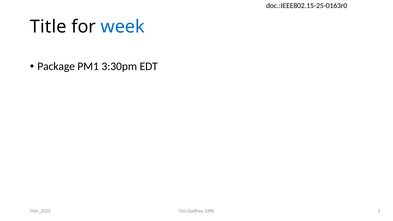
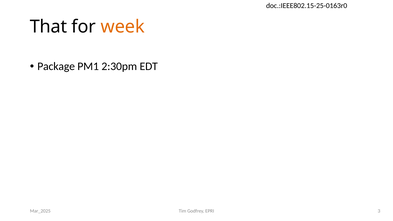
Title: Title -> That
week colour: blue -> orange
3:30pm: 3:30pm -> 2:30pm
